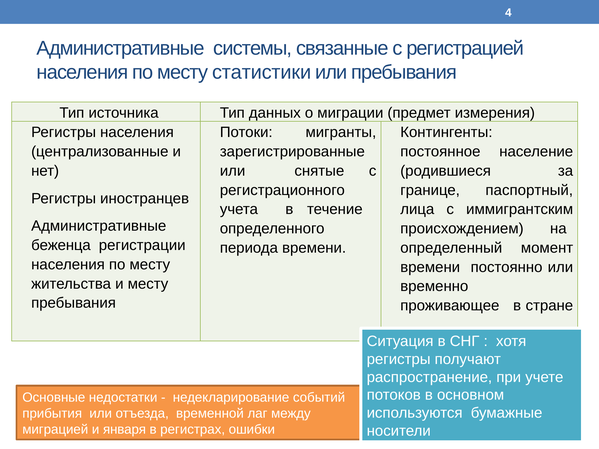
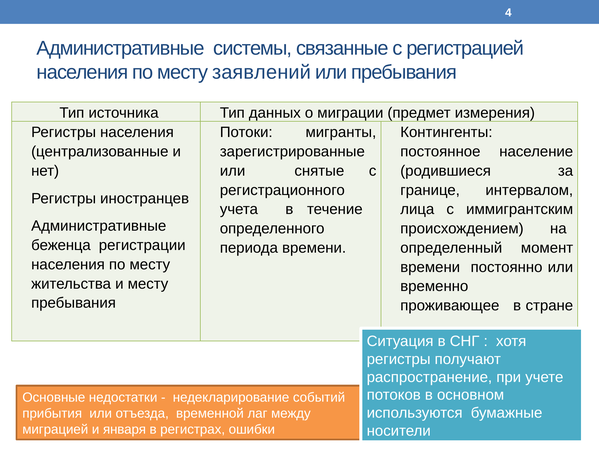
статистики: статистики -> заявлений
паспортный: паспортный -> интервалом
